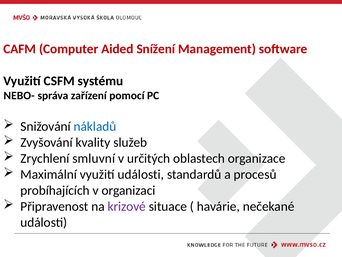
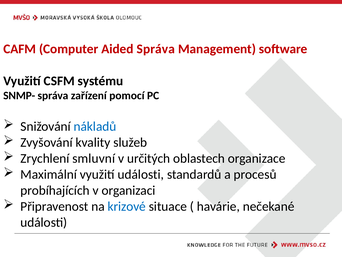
Aided Snížení: Snížení -> Správa
NEBO-: NEBO- -> SNMP-
krizové colour: purple -> blue
